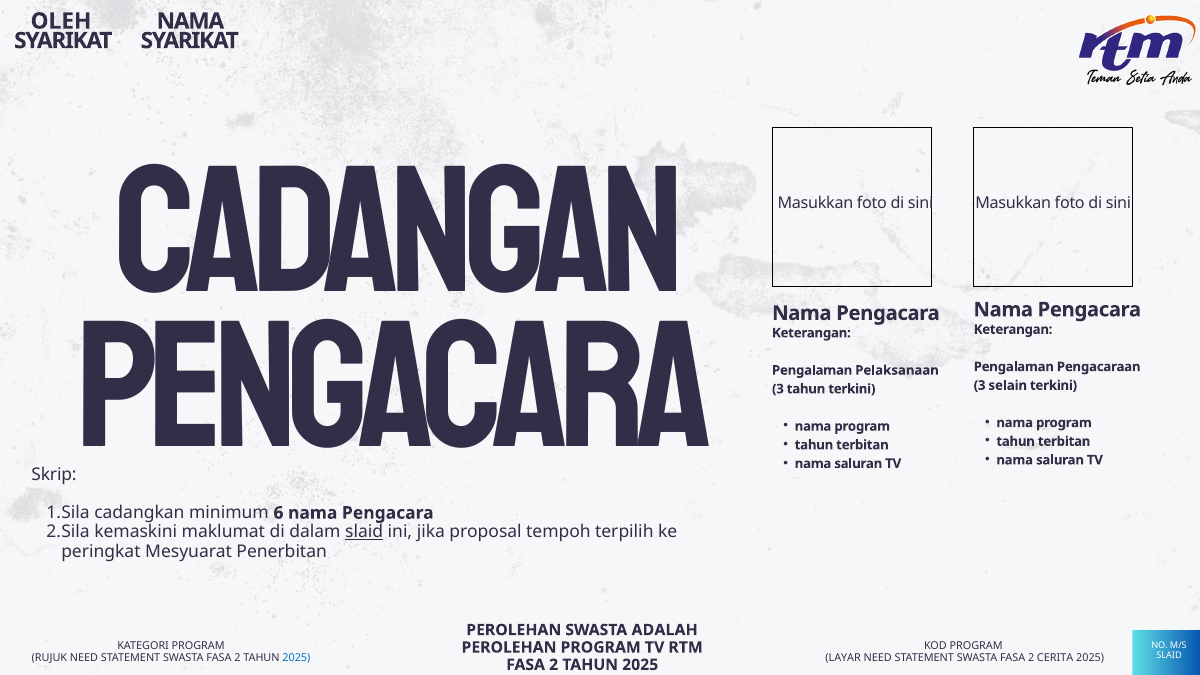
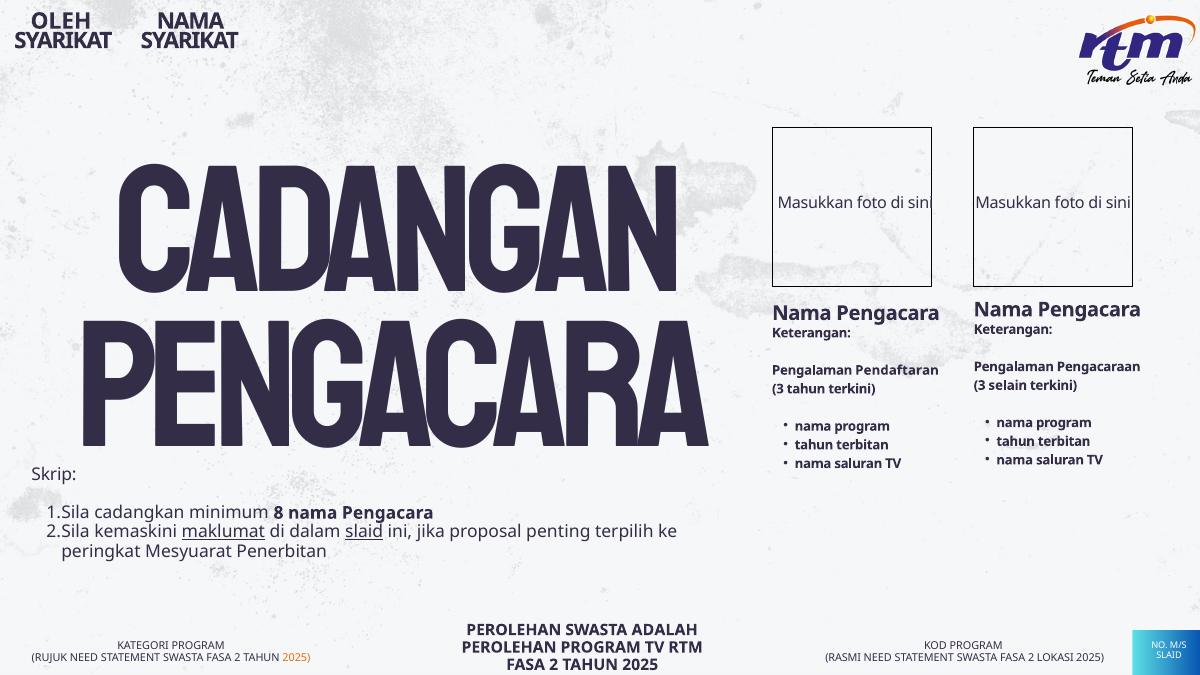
Pelaksanaan: Pelaksanaan -> Pendaftaran
6: 6 -> 8
maklumat underline: none -> present
tempoh: tempoh -> penting
2025 at (296, 658) colour: blue -> orange
LAYAR: LAYAR -> RASMI
CERITA: CERITA -> LOKASI
